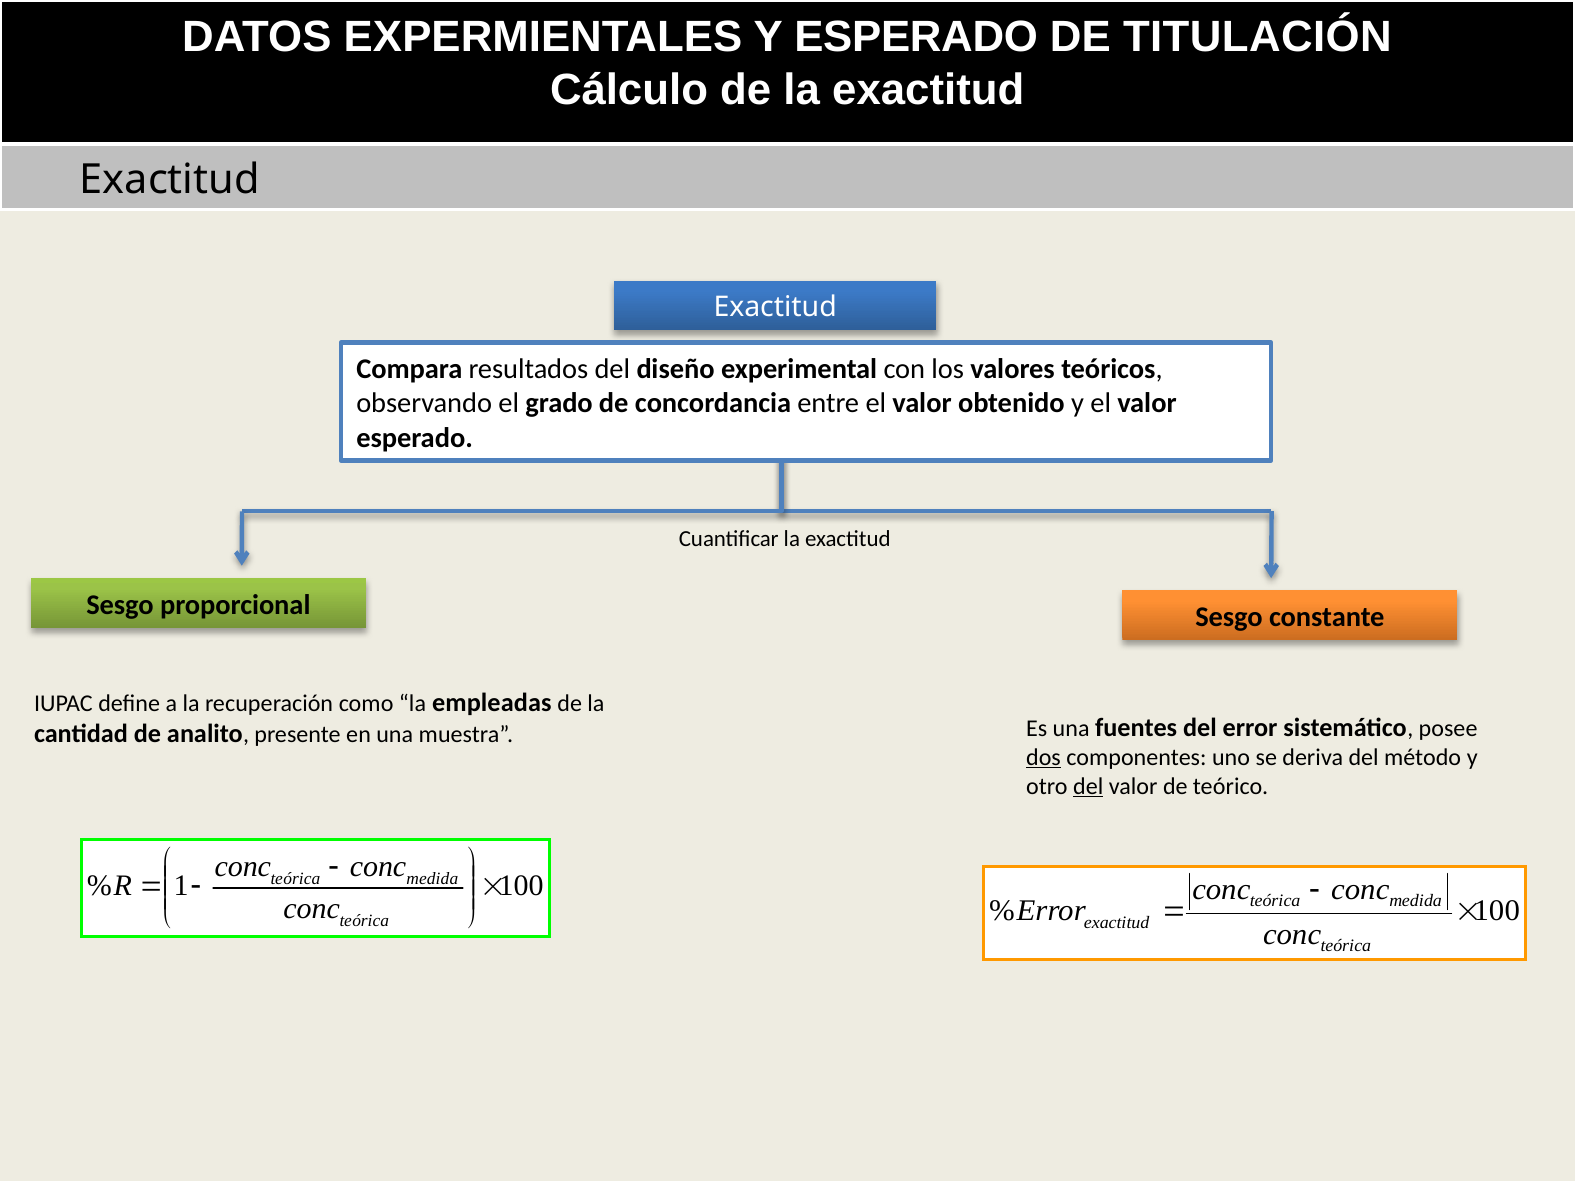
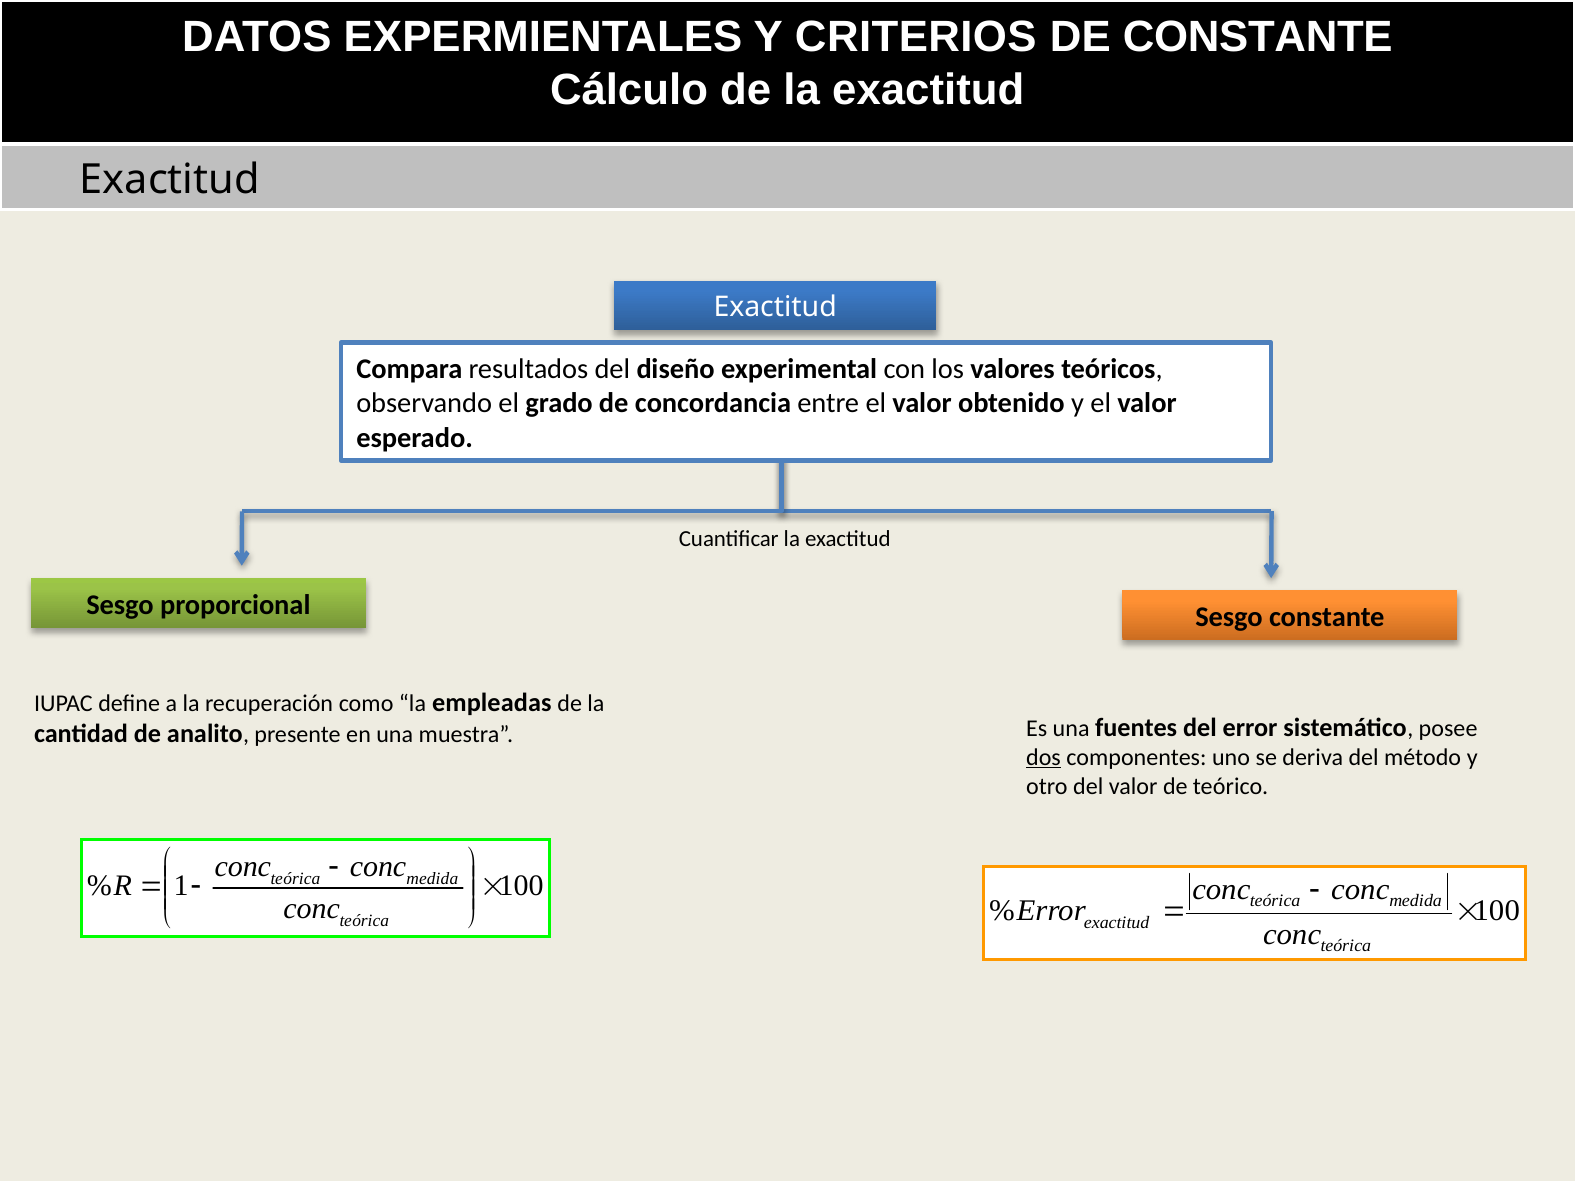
Y ESPERADO: ESPERADO -> CRITERIOS
DE TITULACIÓN: TITULACIÓN -> CONSTANTE
del at (1088, 786) underline: present -> none
